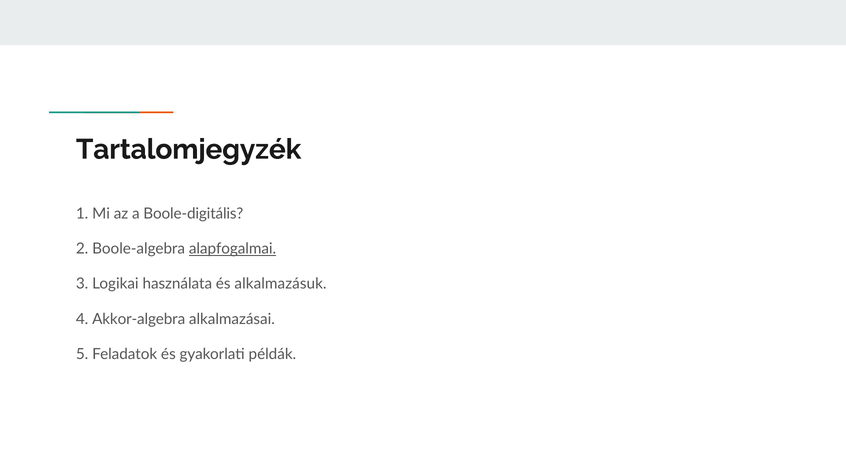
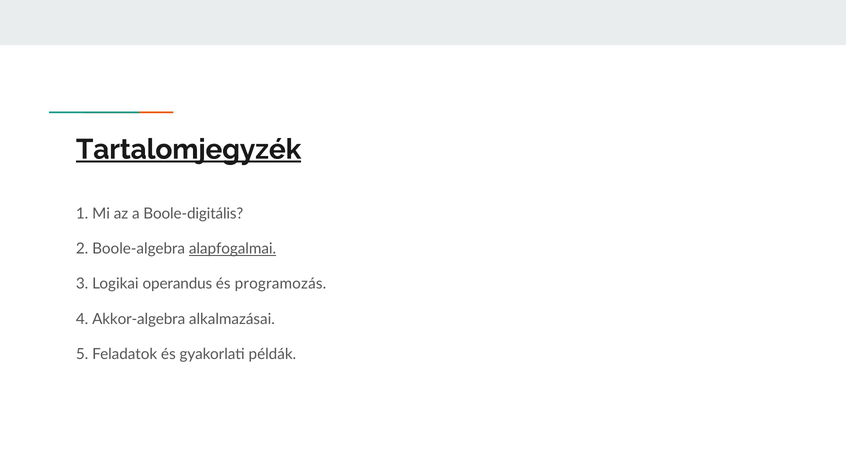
Tartalomjegyzék underline: none -> present
használata: használata -> operandus
alkalmazásuk: alkalmazásuk -> programozás
